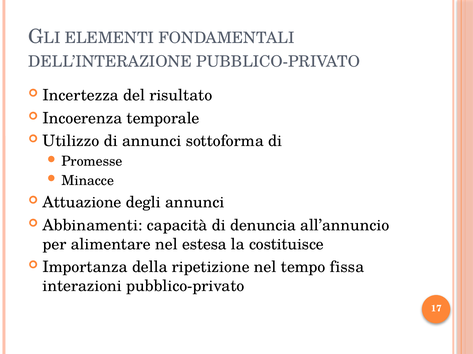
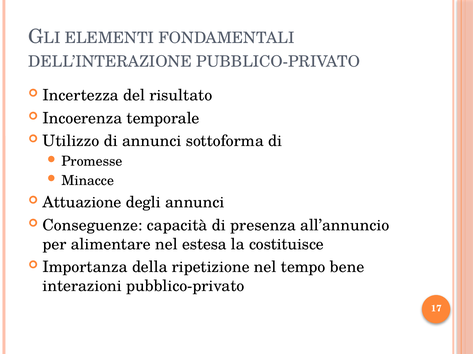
Abbinamenti: Abbinamenti -> Conseguenze
denuncia: denuncia -> presenza
fissa: fissa -> bene
